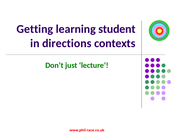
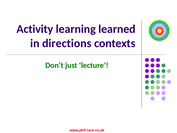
Getting: Getting -> Activity
student: student -> learned
